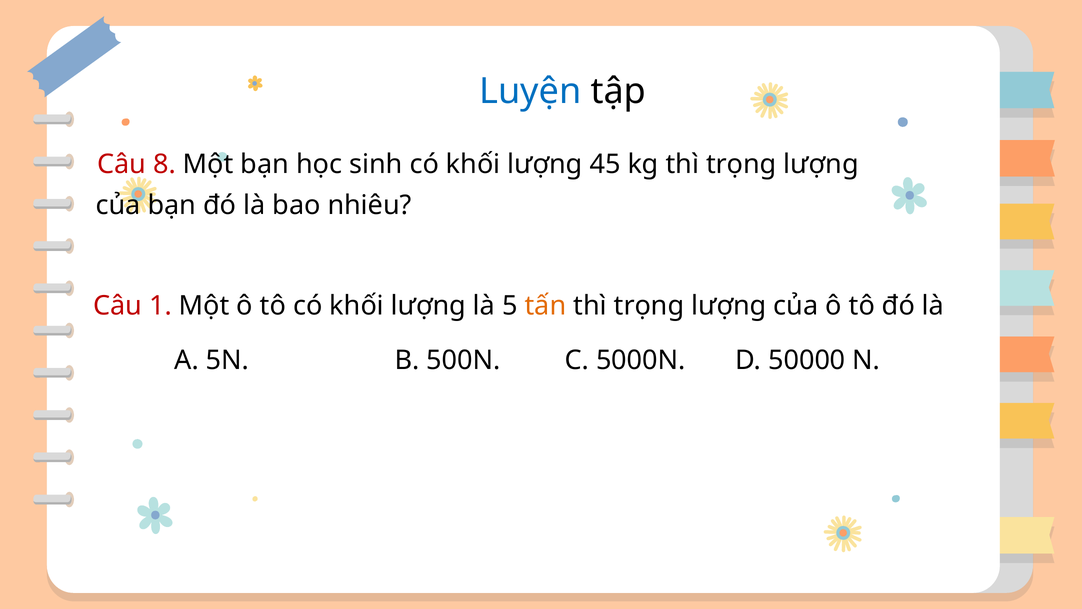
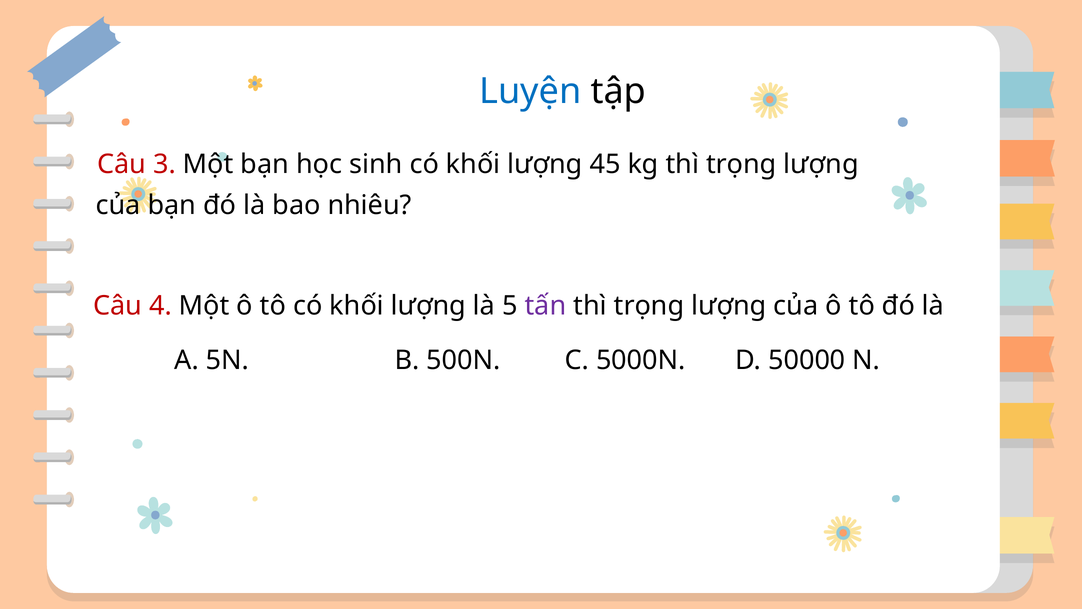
8: 8 -> 3
1: 1 -> 4
tấn colour: orange -> purple
